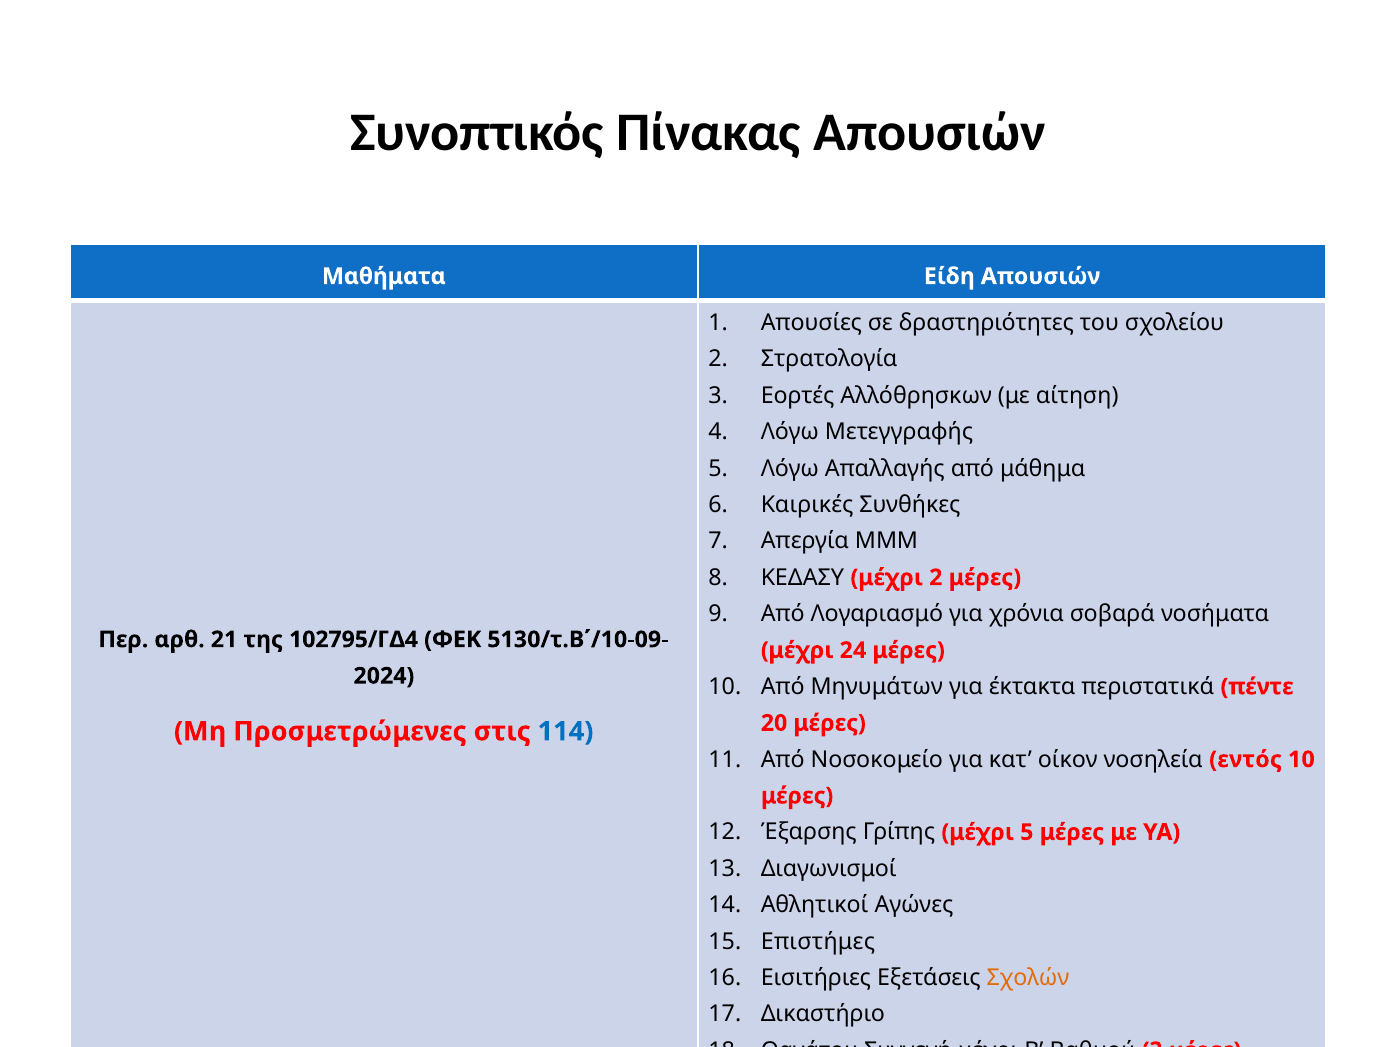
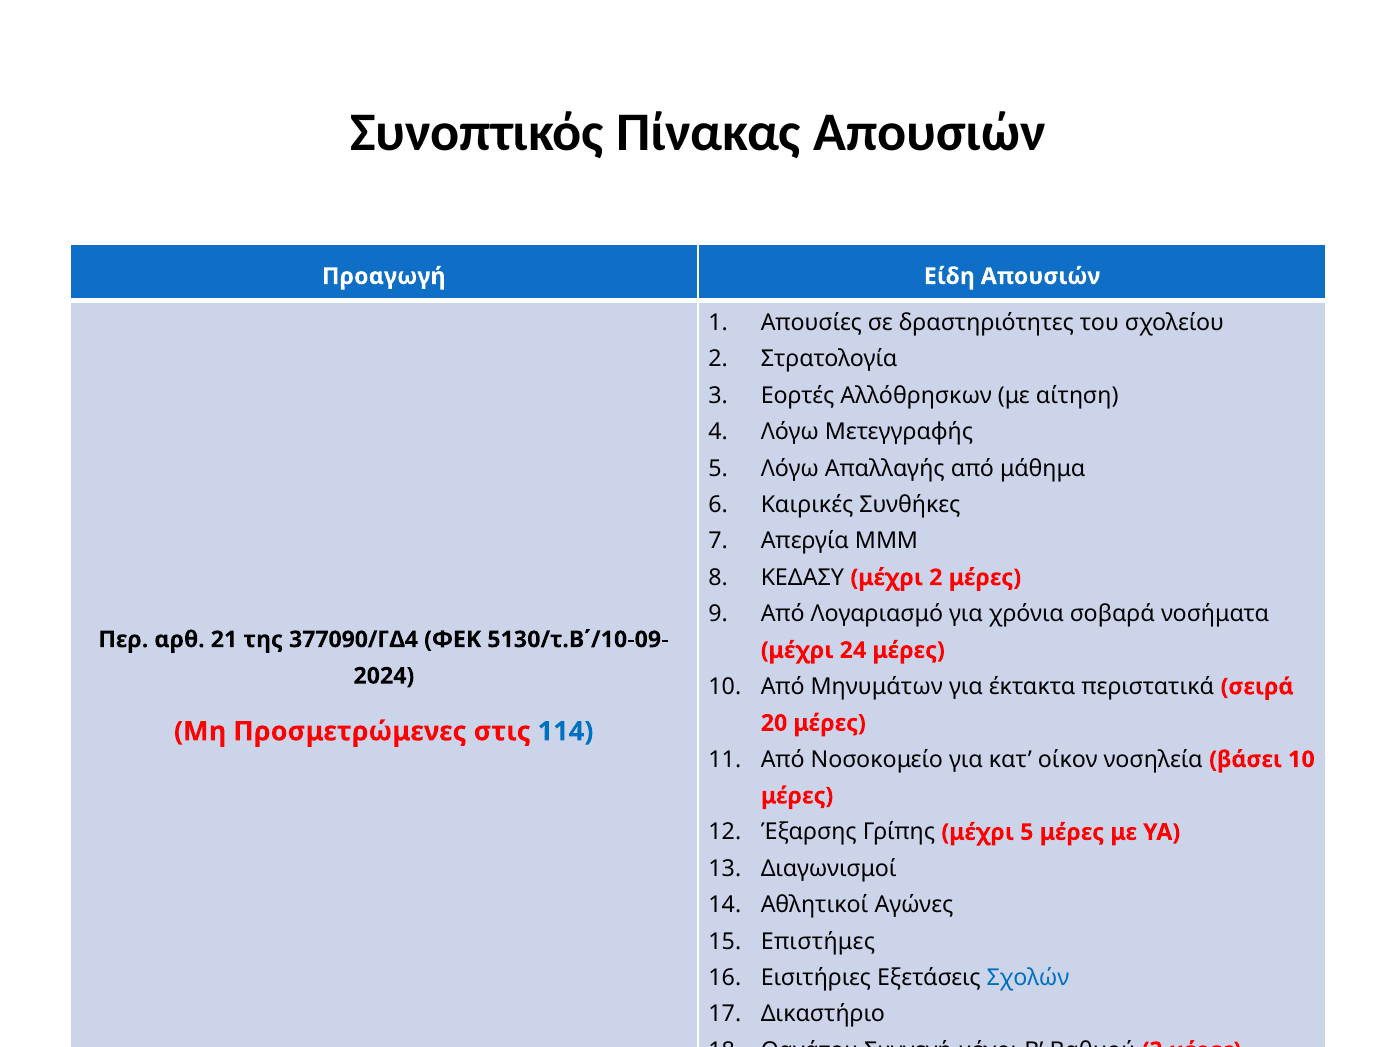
Μαθήματα: Μαθήματα -> Προαγωγή
102795/ΓΔ4: 102795/ΓΔ4 -> 377090/ΓΔ4
πέντε: πέντε -> σειρά
εντός: εντός -> βάσει
Σχολών colour: orange -> blue
